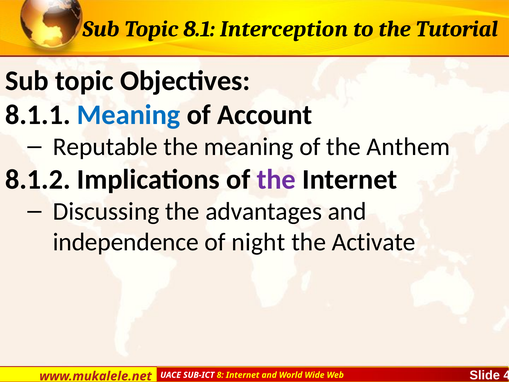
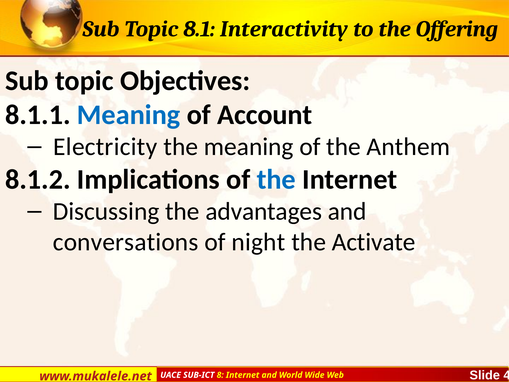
Interception: Interception -> Interactivity
Tutorial: Tutorial -> Offering
Reputable: Reputable -> Electricity
the at (276, 179) colour: purple -> blue
independence: independence -> conversations
